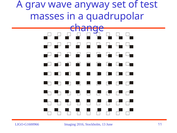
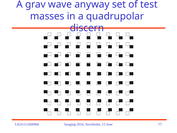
change: change -> discern
